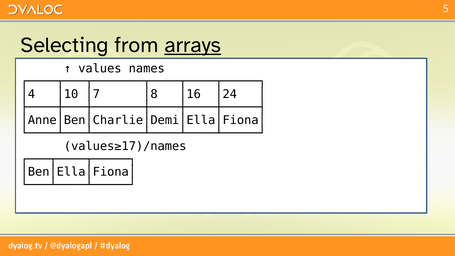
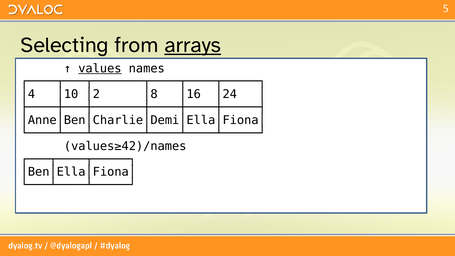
values underline: none -> present
│7: │7 -> │2
values≥17)/names: values≥17)/names -> values≥42)/names
